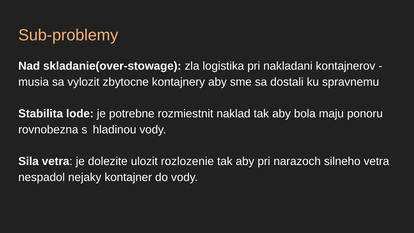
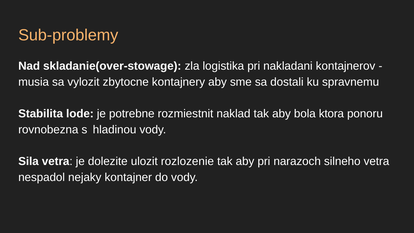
maju: maju -> ktora
